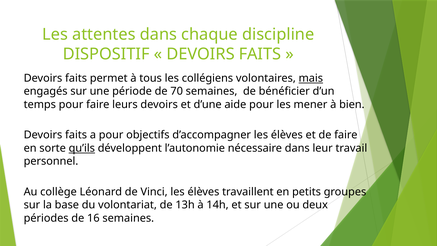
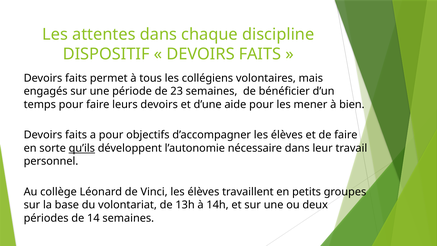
mais underline: present -> none
70: 70 -> 23
16: 16 -> 14
